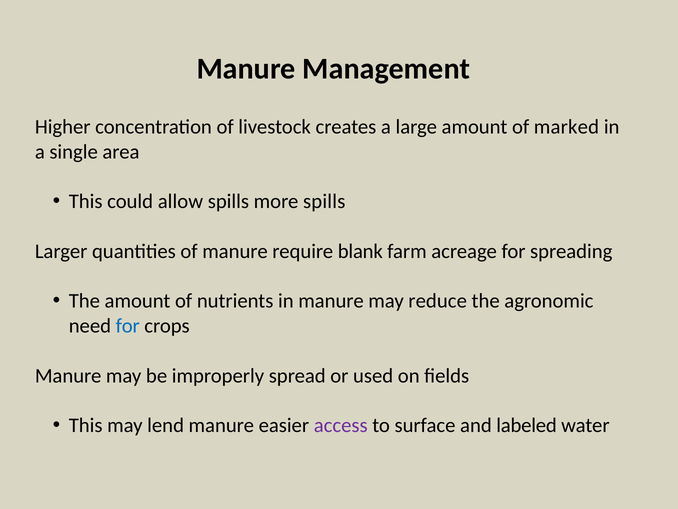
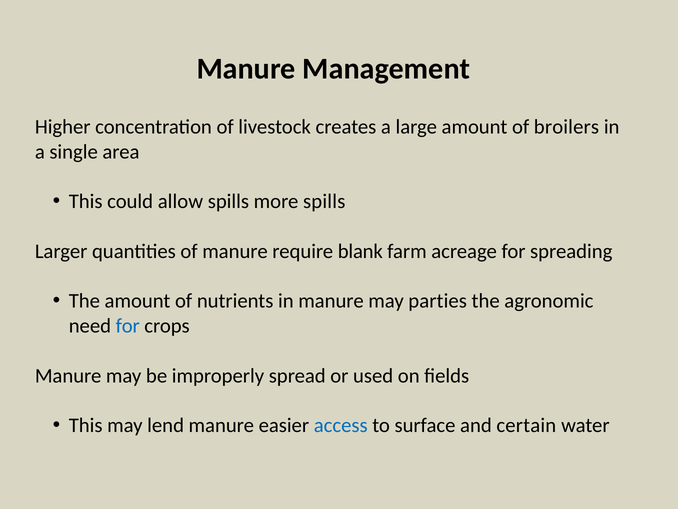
marked: marked -> broilers
reduce: reduce -> parties
access colour: purple -> blue
labeled: labeled -> certain
